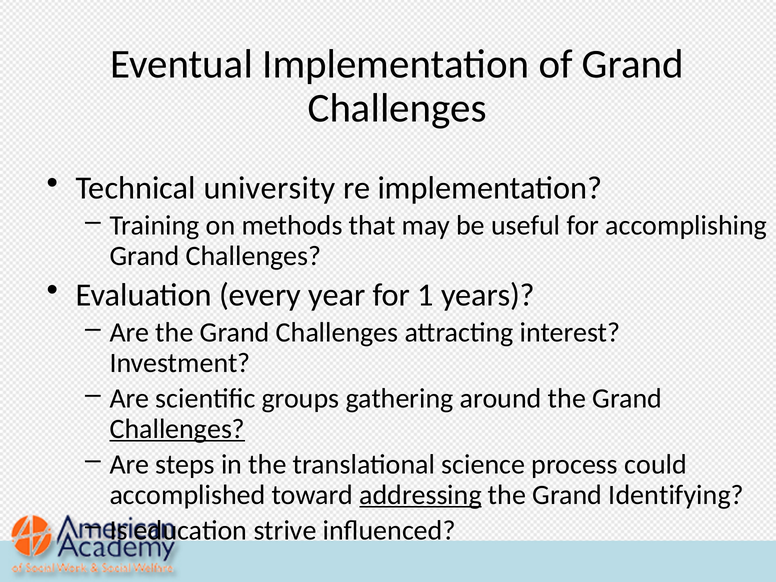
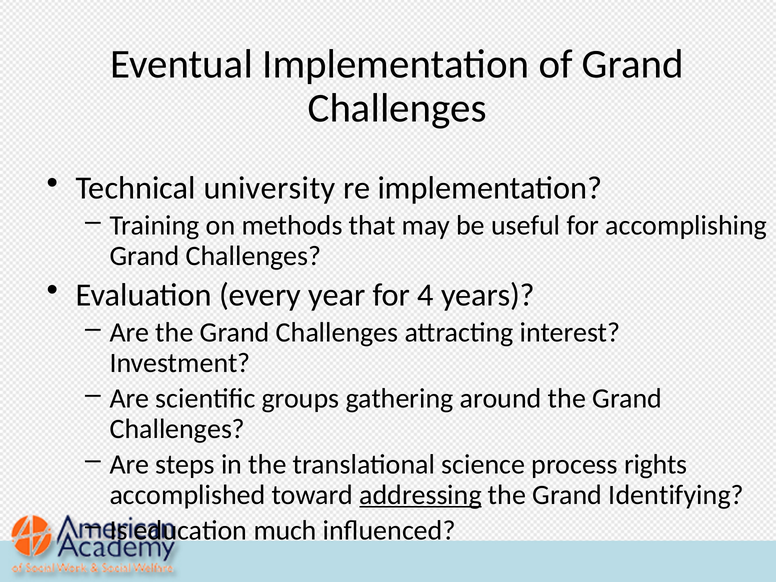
1: 1 -> 4
Challenges at (177, 429) underline: present -> none
could: could -> rights
strive: strive -> much
